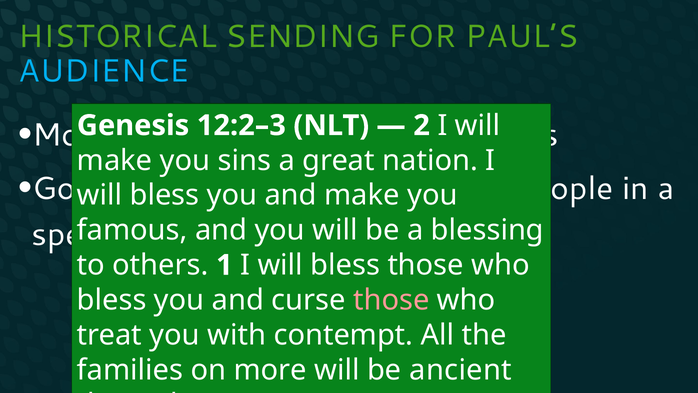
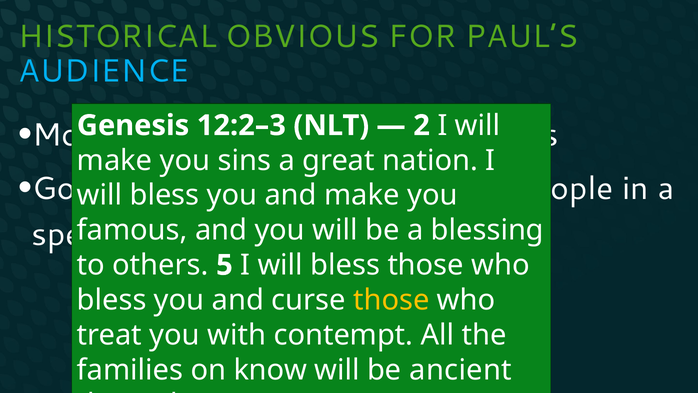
SENDING: SENDING -> OBVIOUS
1: 1 -> 5
those at (391, 300) colour: pink -> yellow
more: more -> know
